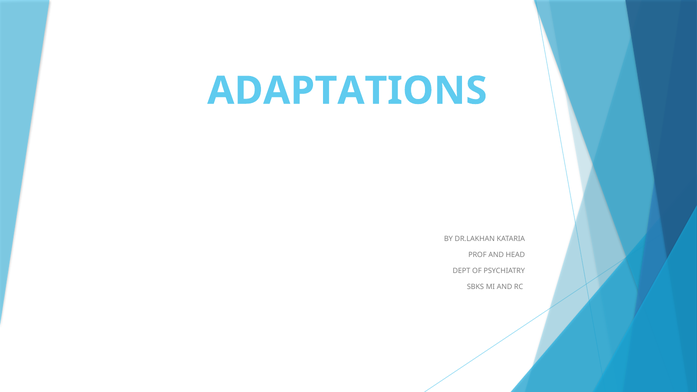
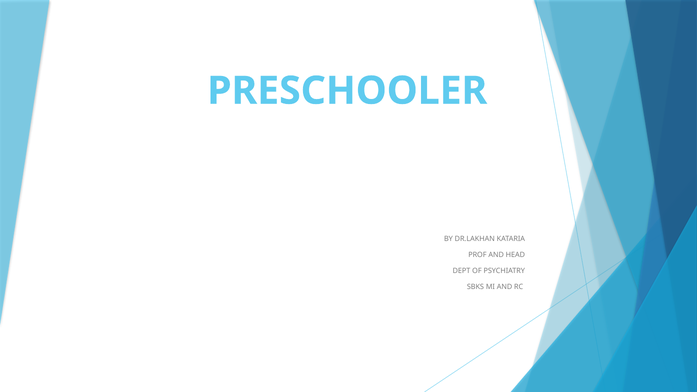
ADAPTATIONS: ADAPTATIONS -> PRESCHOOLER
